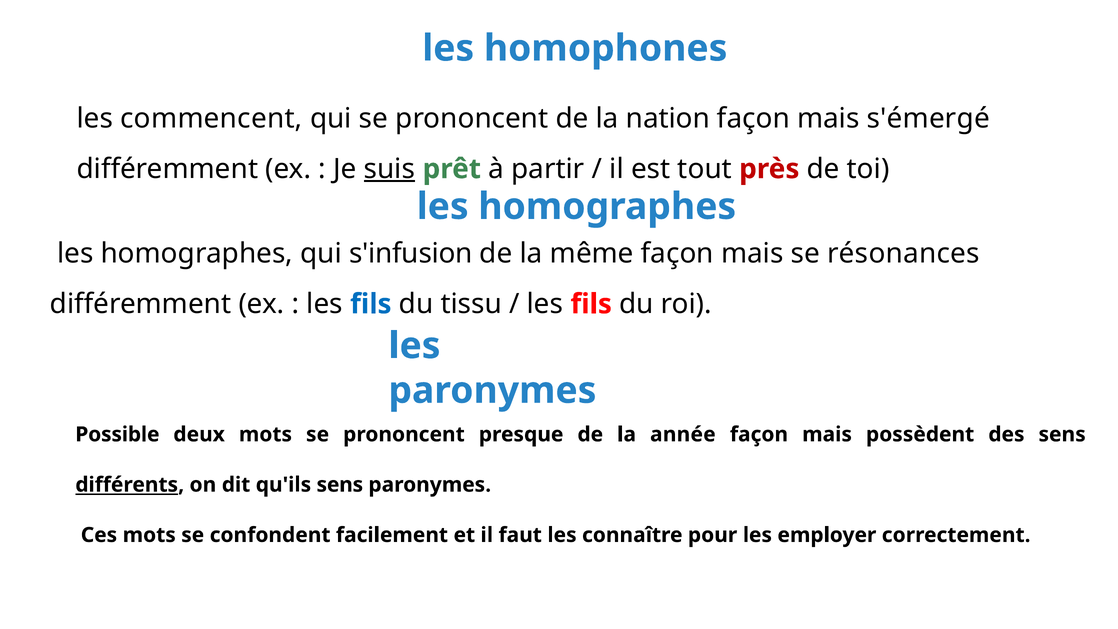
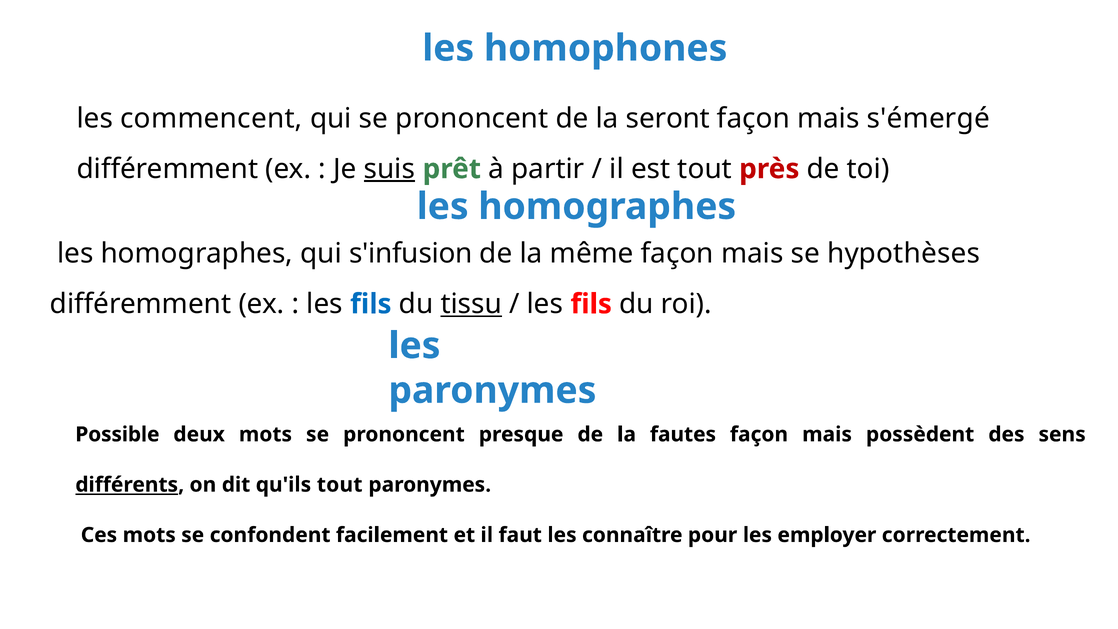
nation: nation -> seront
résonances: résonances -> hypothèses
tissu underline: none -> present
année: année -> fautes
qu'ils sens: sens -> tout
